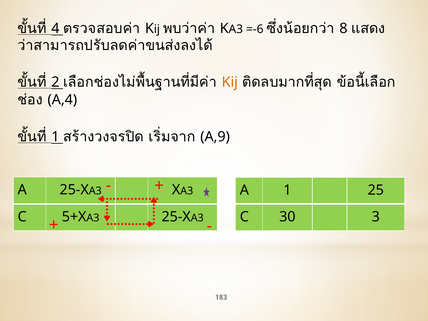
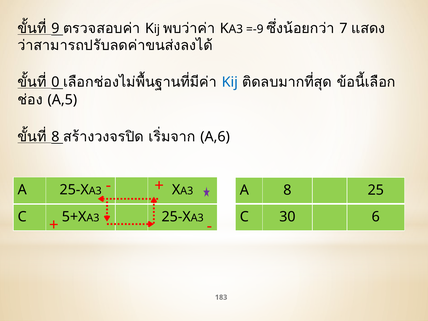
4: 4 -> 9
=-6: =-6 -> =-9
8: 8 -> 7
2: 2 -> 0
Kij colour: orange -> blue
A,4: A,4 -> A,5
1 at (55, 137): 1 -> 8
A,9: A,9 -> A,6
A 1: 1 -> 8
3: 3 -> 6
